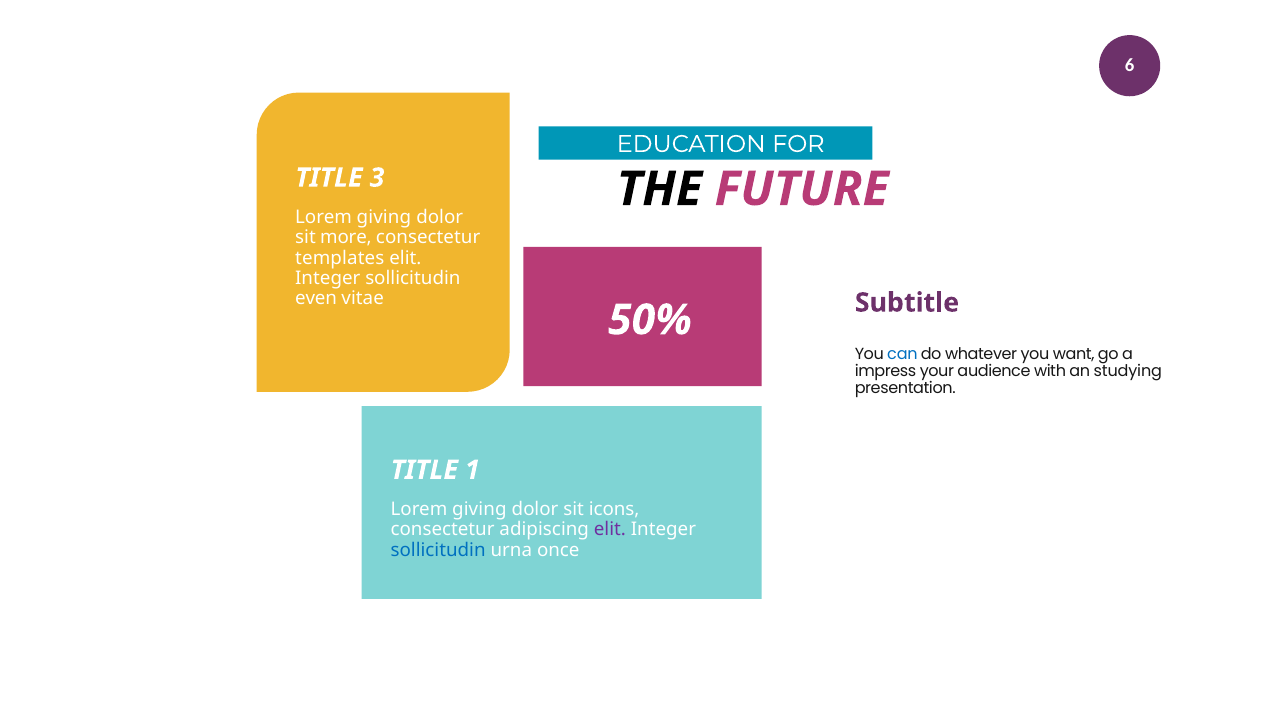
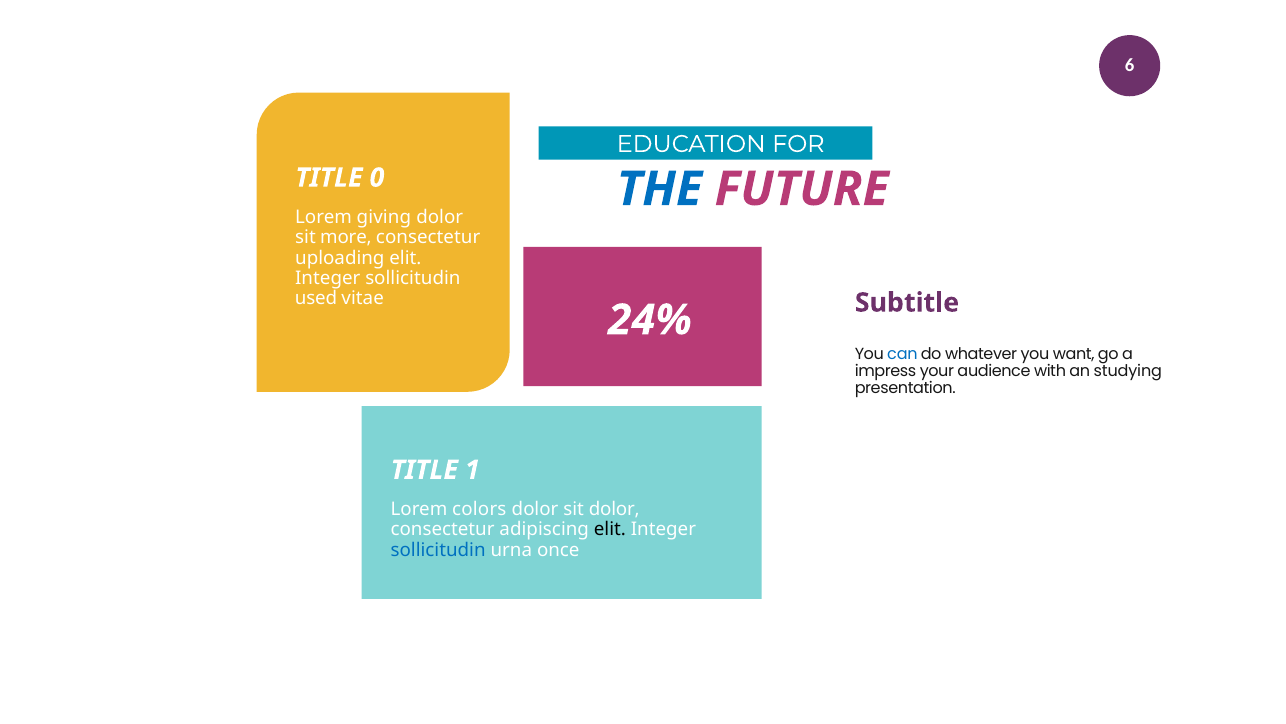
3: 3 -> 0
THE colour: black -> blue
templates: templates -> uploading
even: even -> used
50%: 50% -> 24%
giving at (479, 509): giving -> colors
sit icons: icons -> dolor
elit at (610, 529) colour: purple -> black
